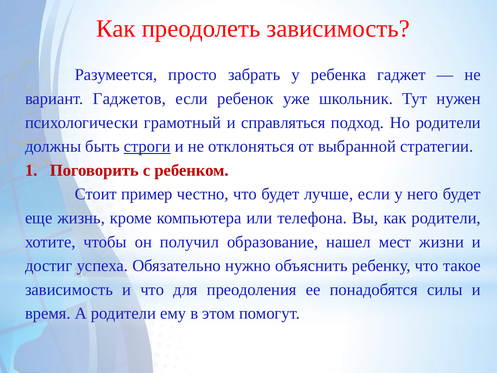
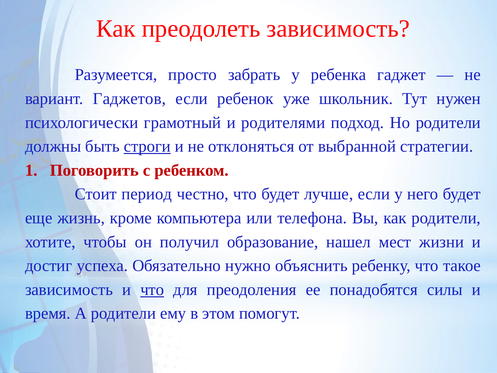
справляться: справляться -> родителями
пример: пример -> период
что at (152, 289) underline: none -> present
